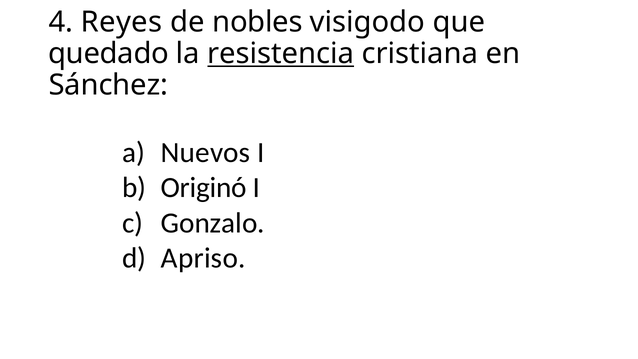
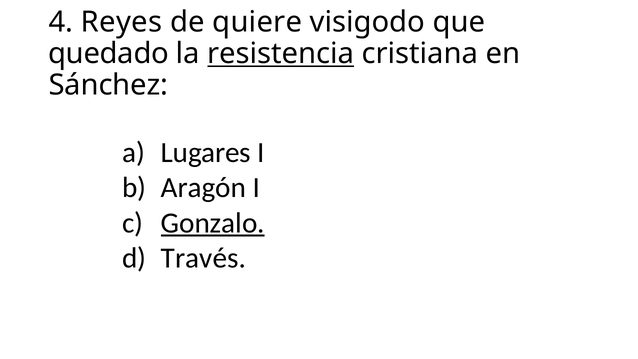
nobles: nobles -> quiere
Nuevos: Nuevos -> Lugares
Originó: Originó -> Aragón
Gonzalo underline: none -> present
Apriso: Apriso -> Través
